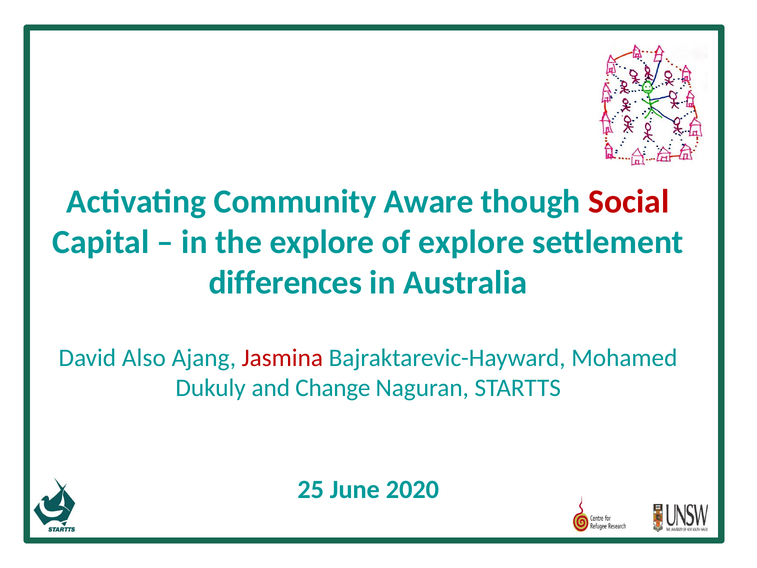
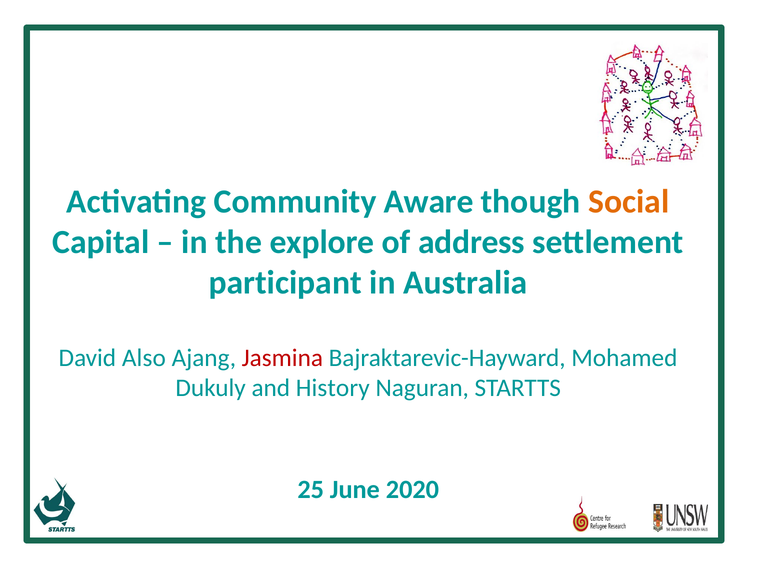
Social colour: red -> orange
of explore: explore -> address
differences: differences -> participant
Change: Change -> History
